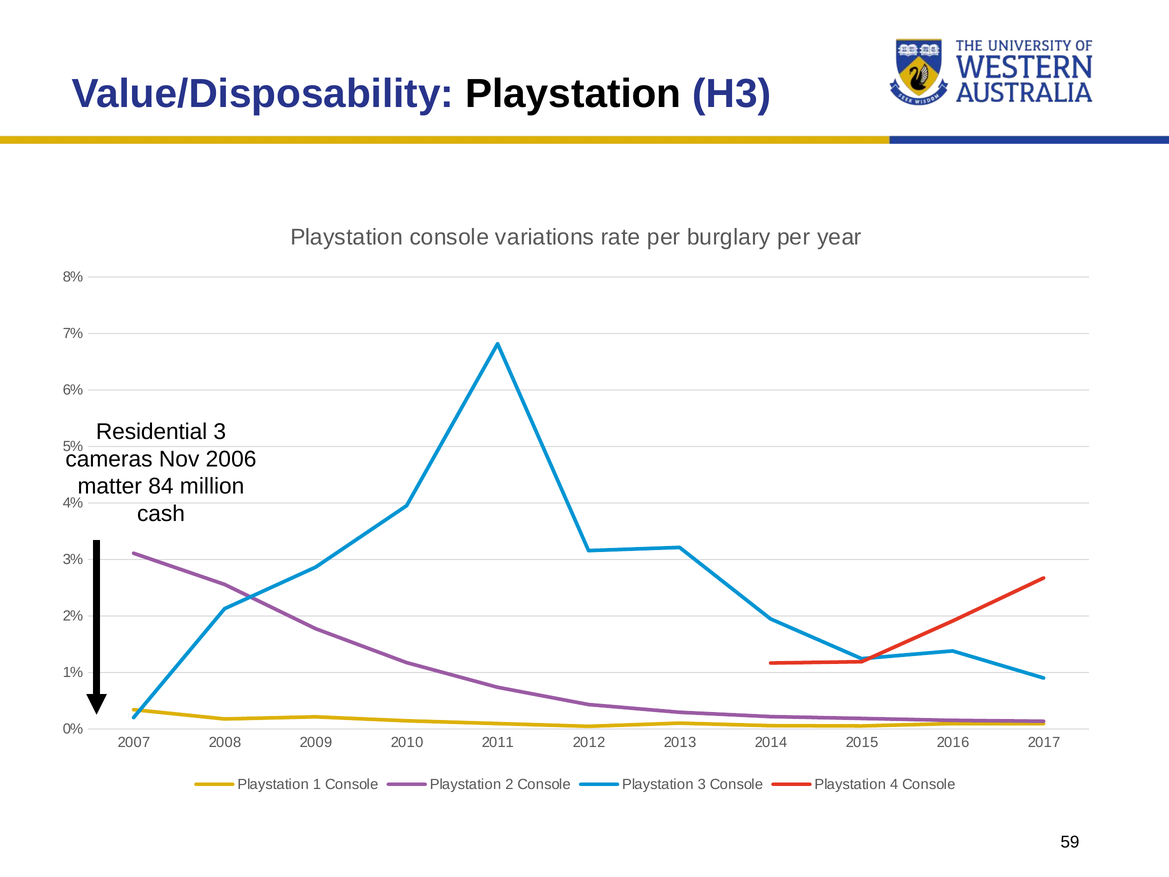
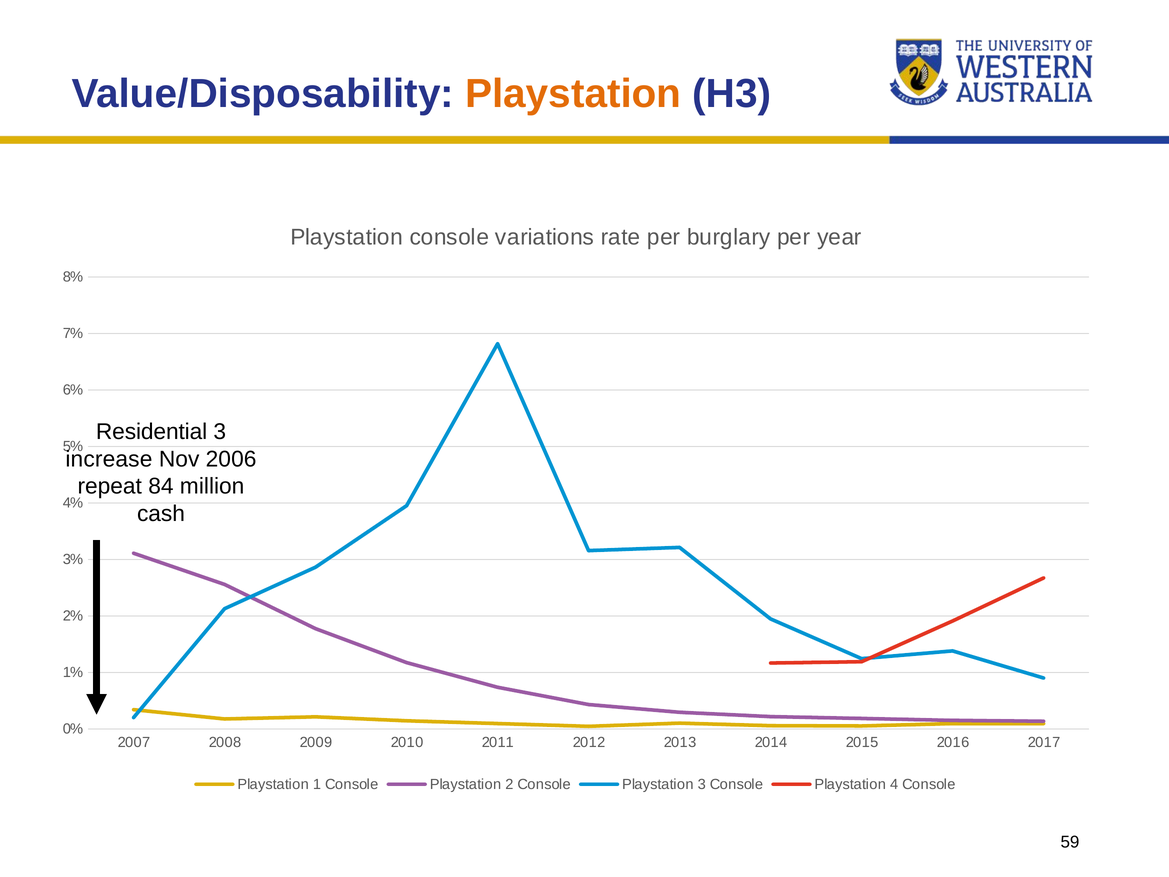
Playstation at (573, 94) colour: black -> orange
cameras: cameras -> increase
matter: matter -> repeat
